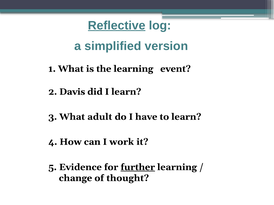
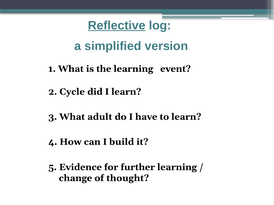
Davis: Davis -> Cycle
work: work -> build
further underline: present -> none
